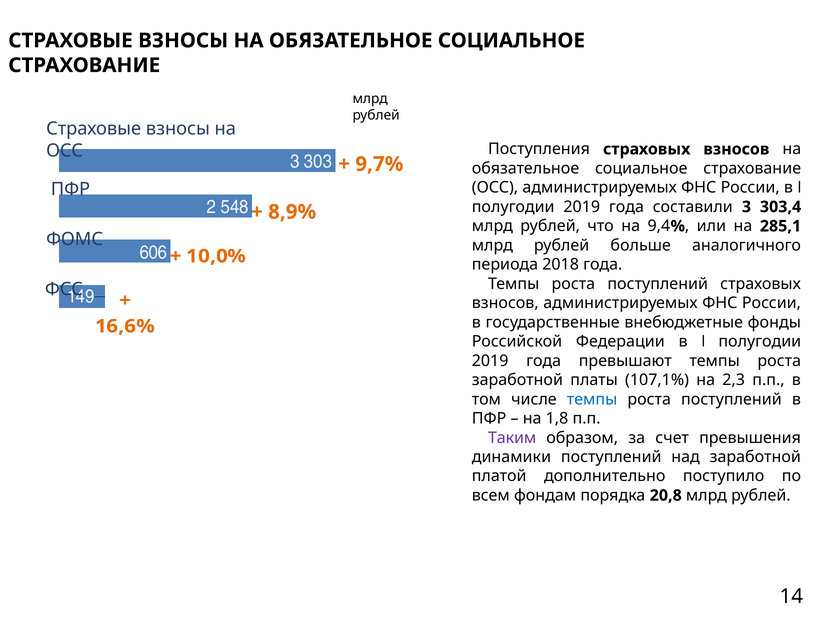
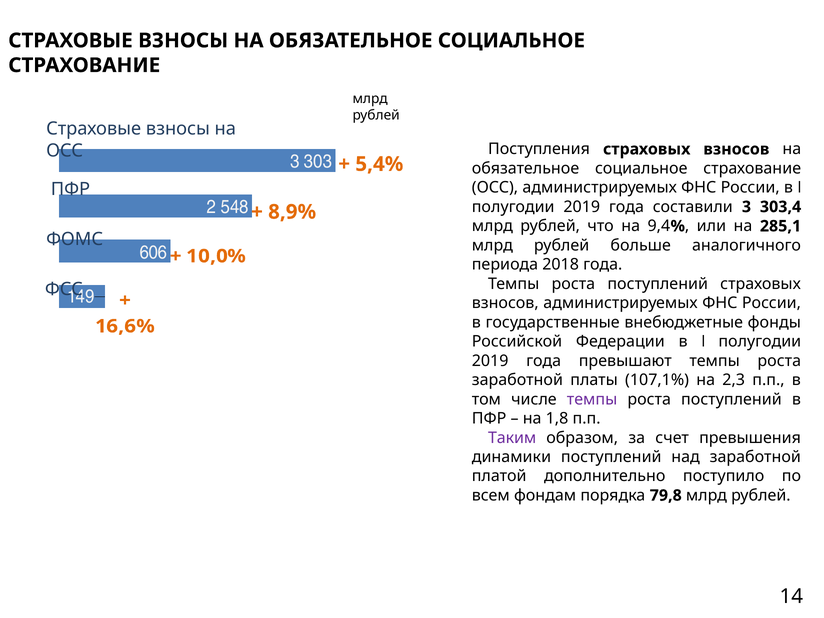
9,7%: 9,7% -> 5,4%
темпы at (592, 399) colour: blue -> purple
20,8: 20,8 -> 79,8
